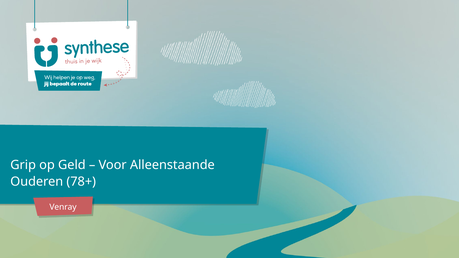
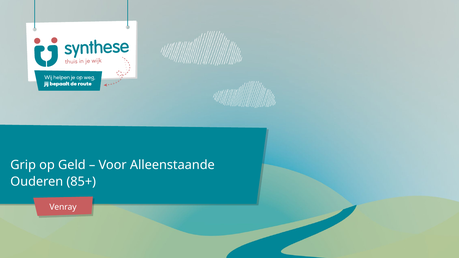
78+: 78+ -> 85+
